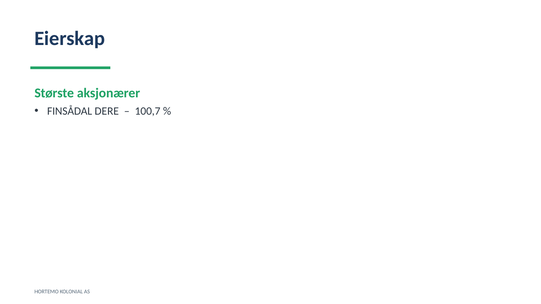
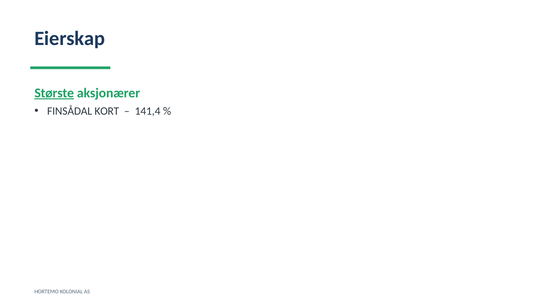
Største underline: none -> present
DERE: DERE -> KORT
100,7: 100,7 -> 141,4
